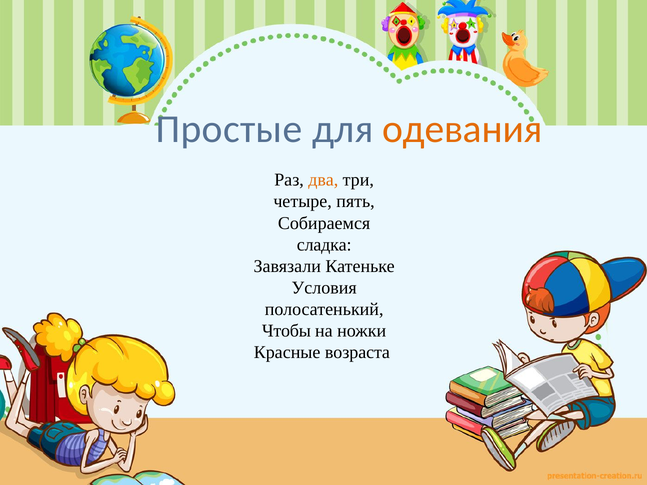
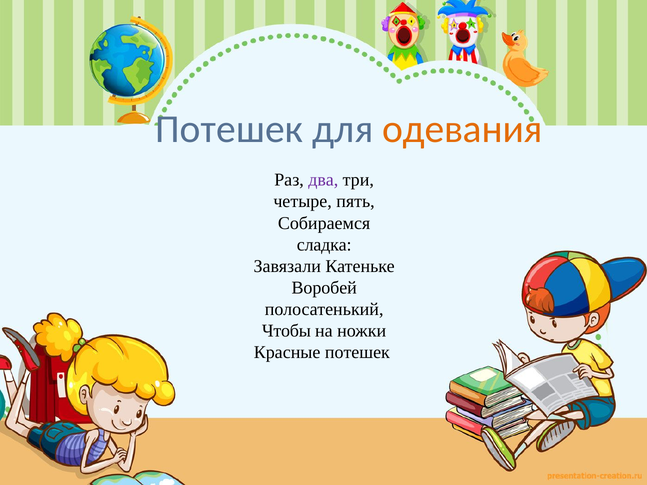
Простые at (229, 129): Простые -> Потешек
два colour: orange -> purple
Условия: Условия -> Воробей
Красные возраста: возраста -> потешек
